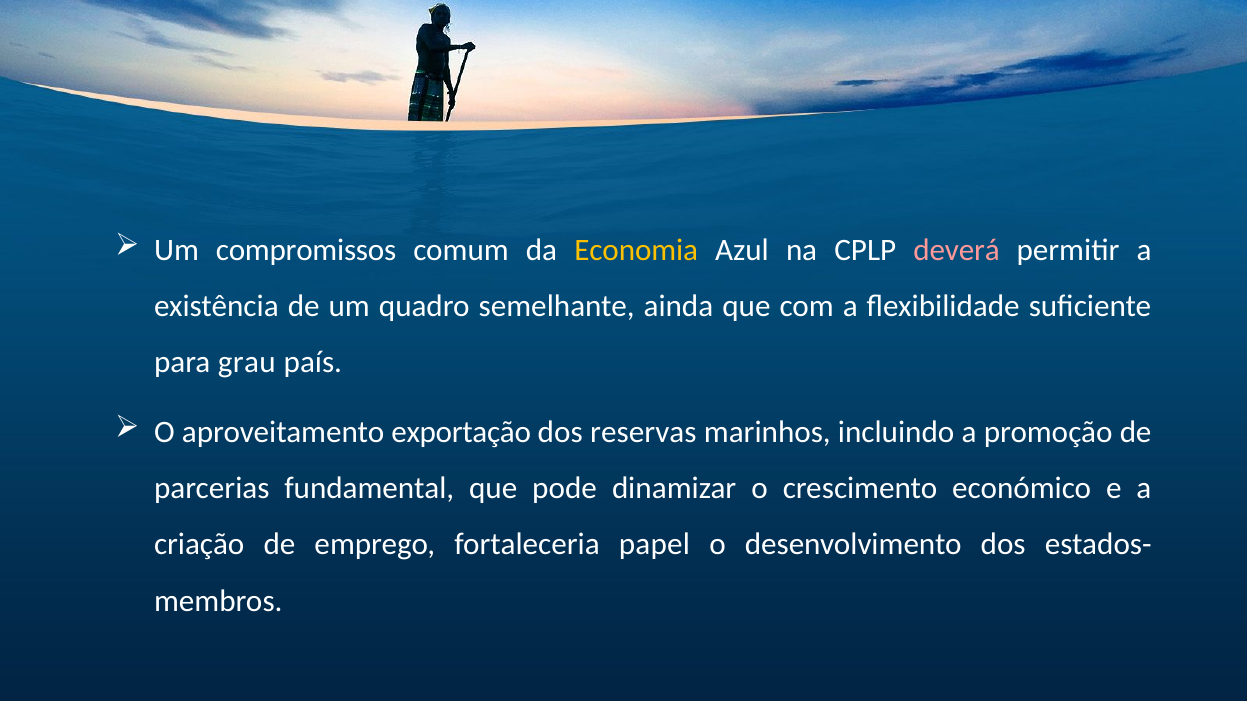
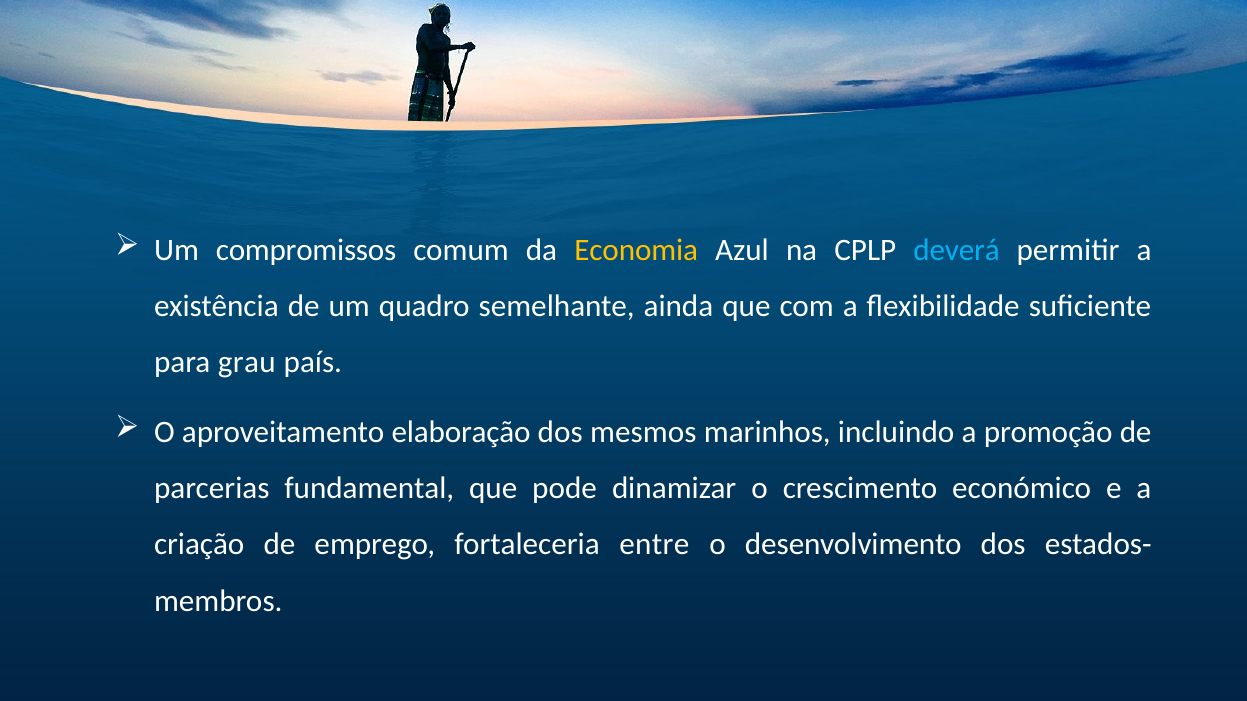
deverá colour: pink -> light blue
exportação: exportação -> elaboração
reservas: reservas -> mesmos
papel: papel -> entre
